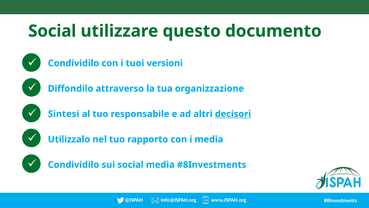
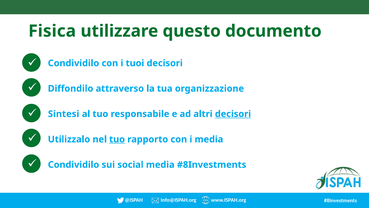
Social at (52, 31): Social -> Fisica
tuoi versioni: versioni -> decisori
tuo at (117, 139) underline: none -> present
